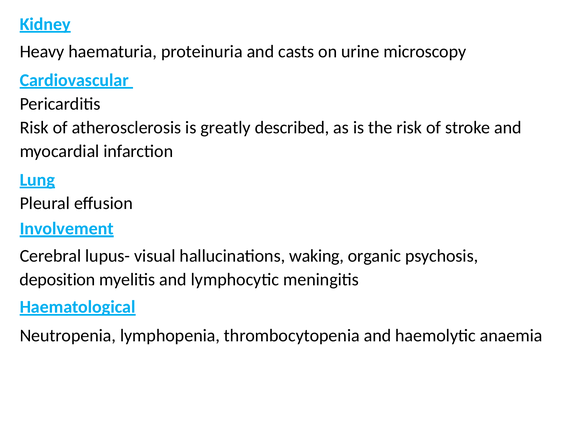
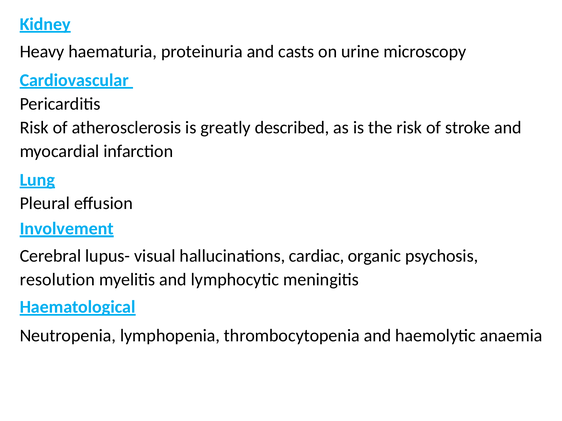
waking: waking -> cardiac
deposition: deposition -> resolution
